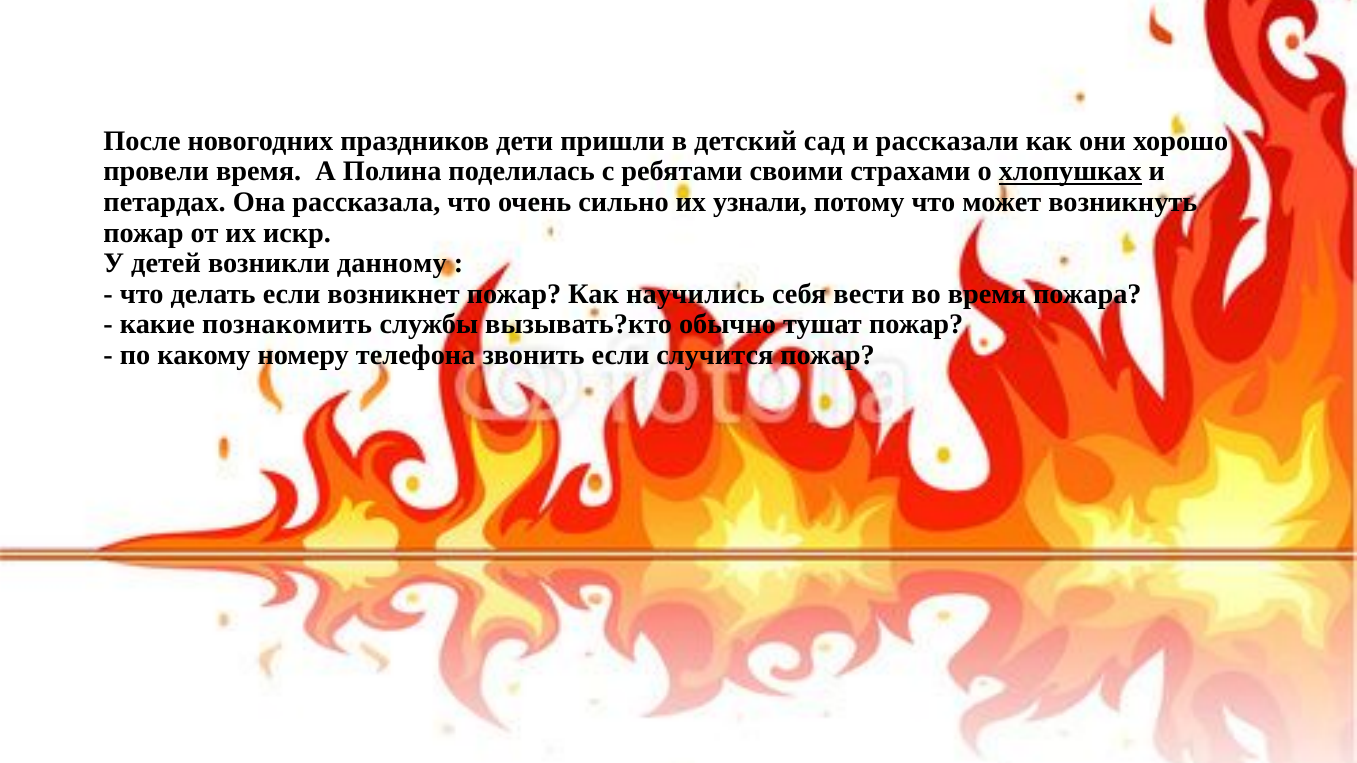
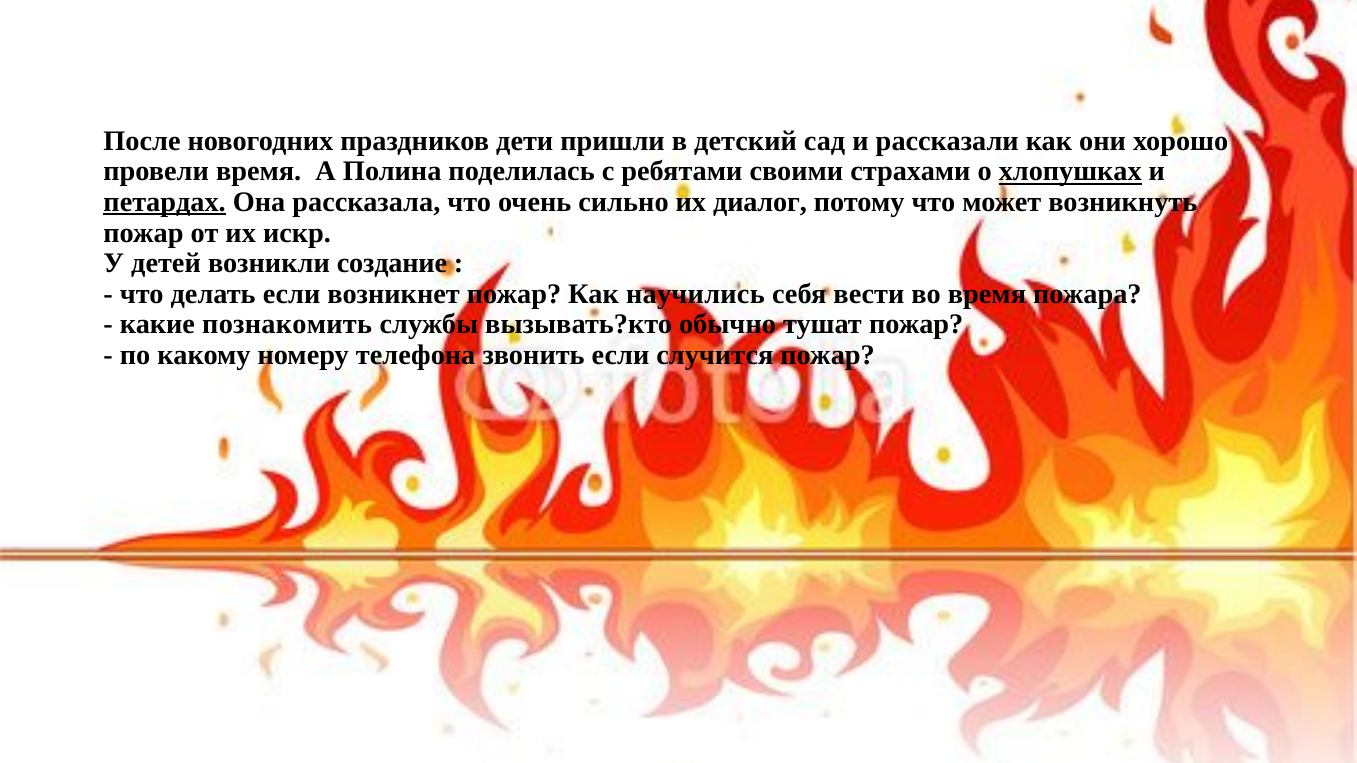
петардах underline: none -> present
узнали: узнали -> диалог
данному: данному -> создание
